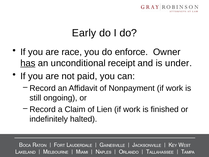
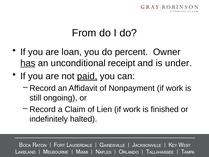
Early: Early -> From
race: race -> loan
enforce: enforce -> percent
paid underline: none -> present
